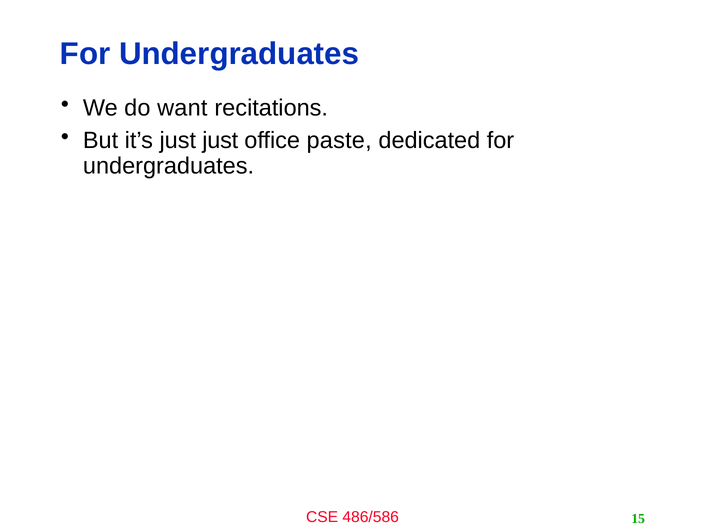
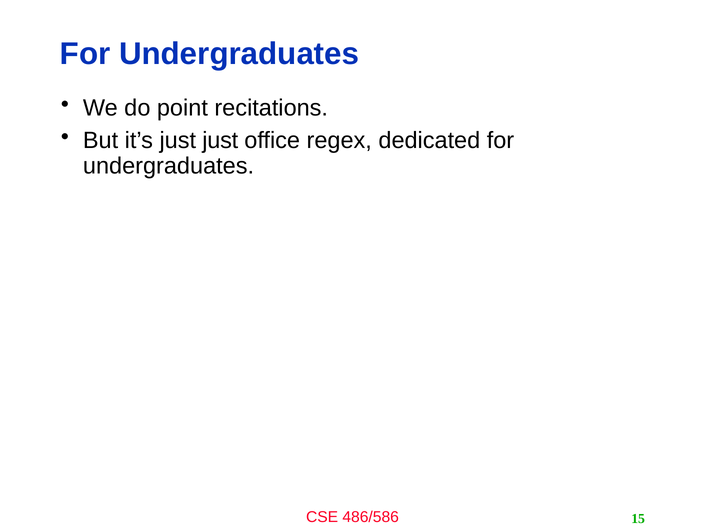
want: want -> point
paste: paste -> regex
